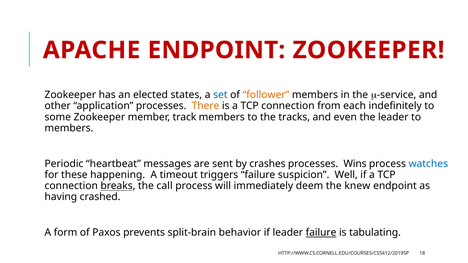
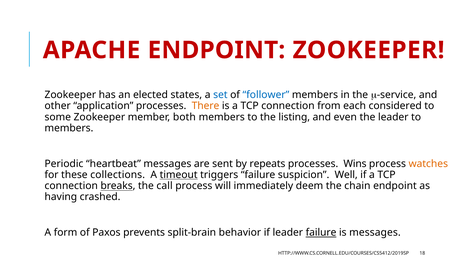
follower colour: orange -> blue
indefinitely: indefinitely -> considered
track: track -> both
tracks: tracks -> listing
crashes: crashes -> repeats
watches colour: blue -> orange
happening: happening -> collections
timeout underline: none -> present
knew: knew -> chain
is tabulating: tabulating -> messages
